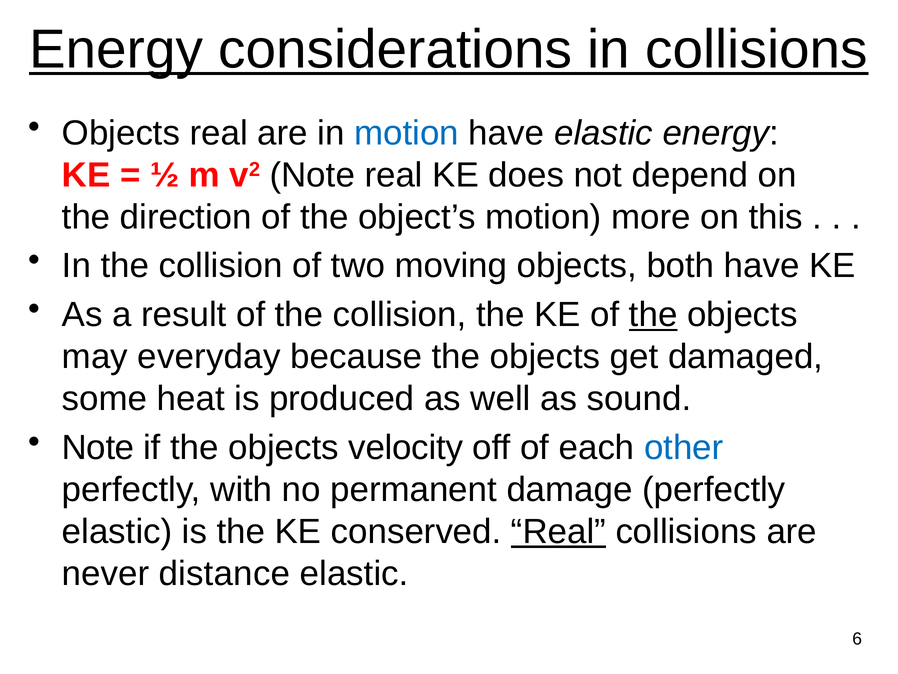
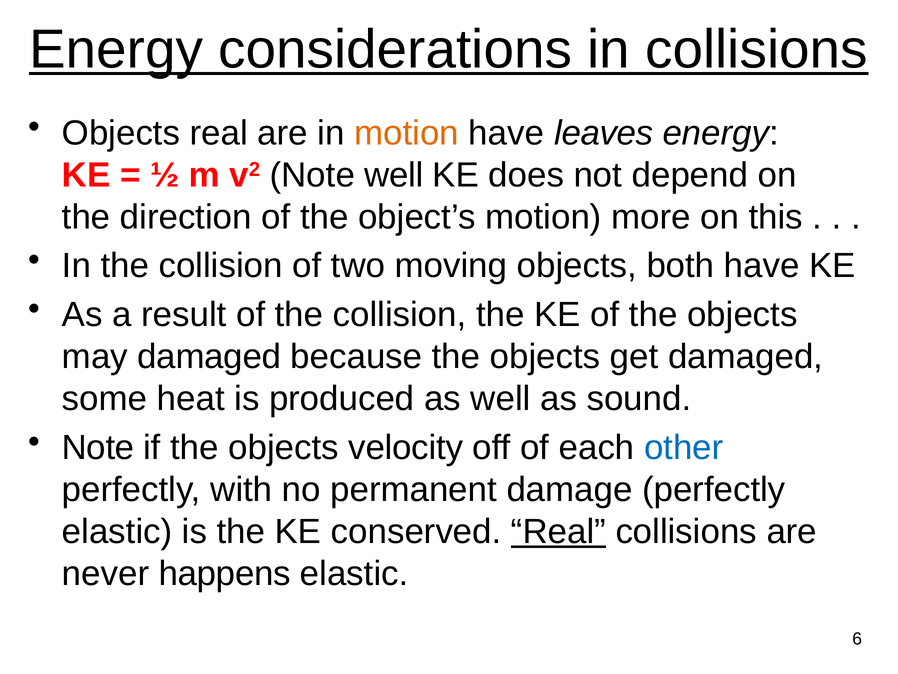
motion at (406, 133) colour: blue -> orange
have elastic: elastic -> leaves
Note real: real -> well
the at (653, 315) underline: present -> none
may everyday: everyday -> damaged
distance: distance -> happens
